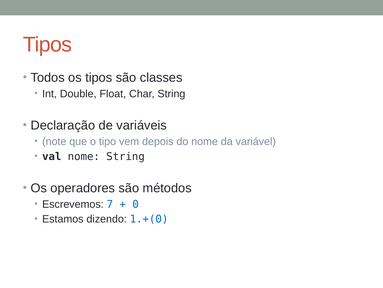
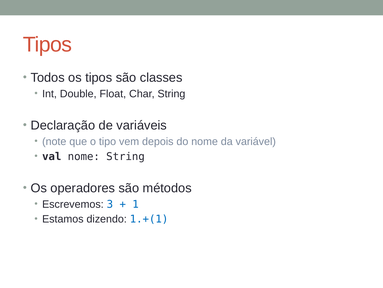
7: 7 -> 3
0: 0 -> 1
1.+(0: 1.+(0 -> 1.+(1
